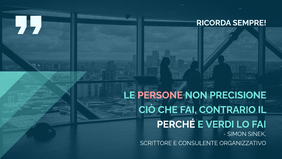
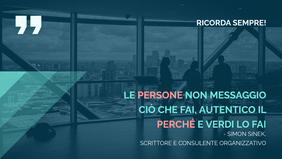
PRECISIONE: PRECISIONE -> MESSAGGIO
CONTRARIO: CONTRARIO -> AUTENTICO
PERCHÉ colour: white -> pink
